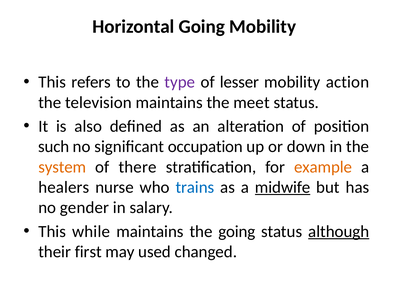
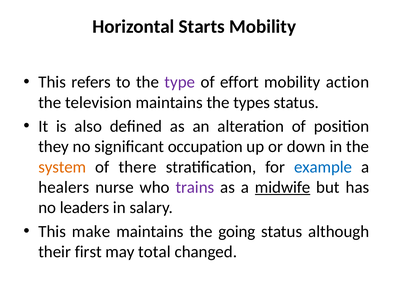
Horizontal Going: Going -> Starts
lesser: lesser -> effort
meet: meet -> types
such: such -> they
example colour: orange -> blue
trains colour: blue -> purple
gender: gender -> leaders
while: while -> make
although underline: present -> none
used: used -> total
